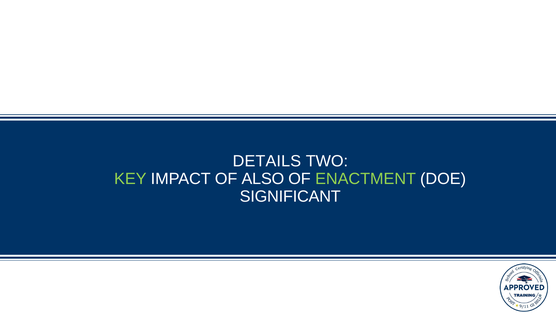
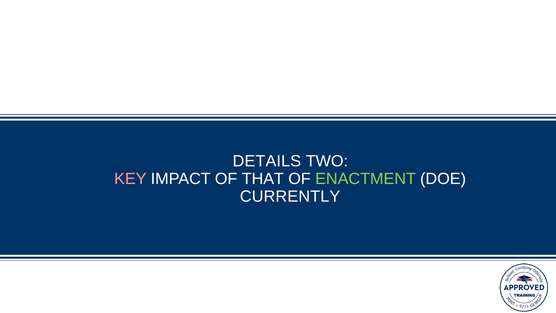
KEY colour: light green -> pink
ALSO: ALSO -> THAT
SIGNIFICANT: SIGNIFICANT -> CURRENTLY
